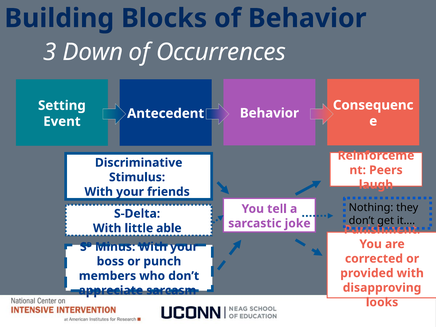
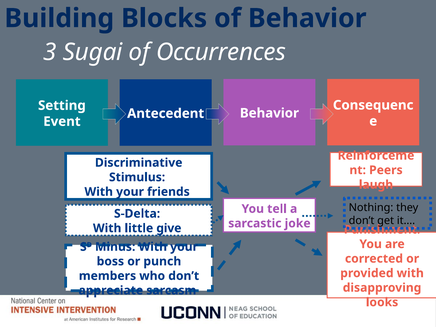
Down: Down -> Sugai
able: able -> give
